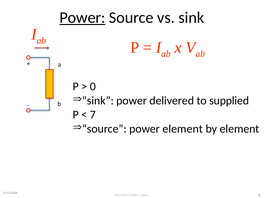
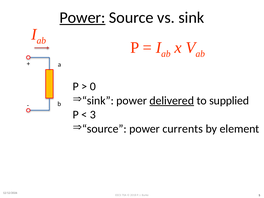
delivered underline: none -> present
7: 7 -> 3
power element: element -> currents
